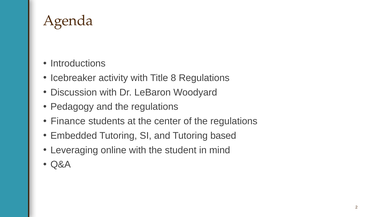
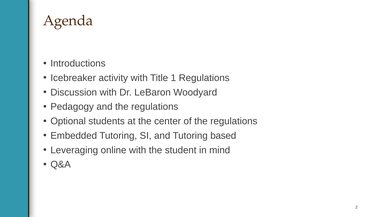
8: 8 -> 1
Finance: Finance -> Optional
